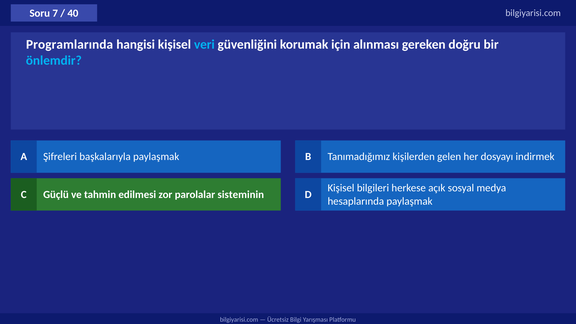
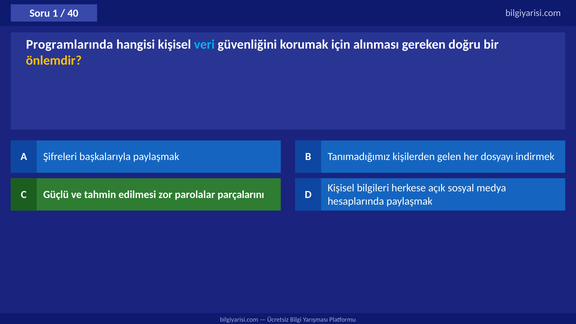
7: 7 -> 1
önlemdir colour: light blue -> yellow
sisteminin: sisteminin -> parçalarını
